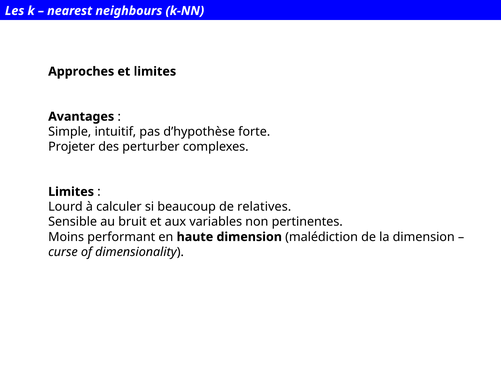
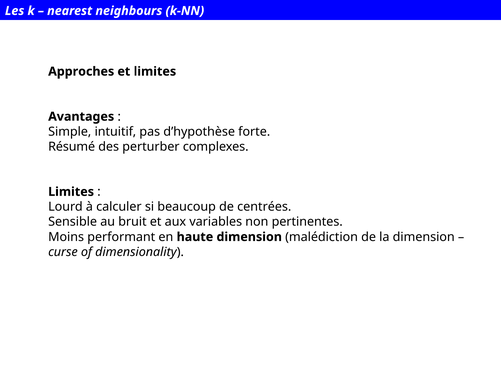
Projeter: Projeter -> Résumé
relatives: relatives -> centrées
